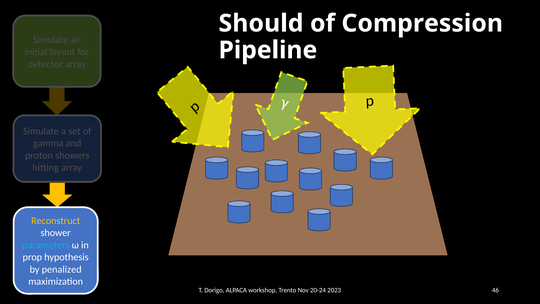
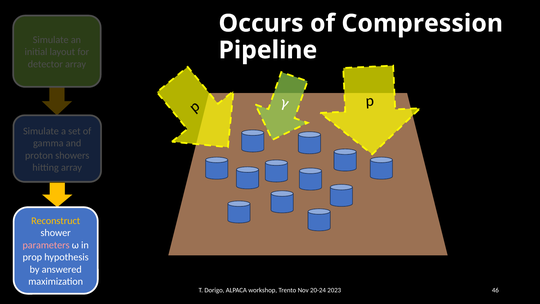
Should: Should -> Occurs
parameters colour: light blue -> pink
penalized: penalized -> answered
